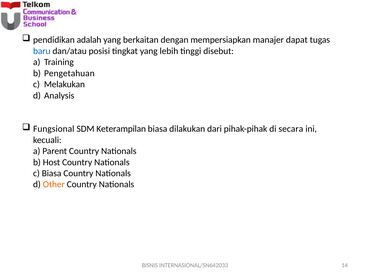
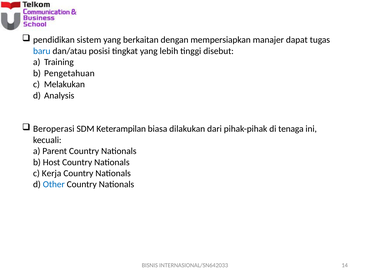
adalah: adalah -> sistem
Fungsional: Fungsional -> Beroperasi
secara: secara -> tenaga
c Biasa: Biasa -> Kerja
Other colour: orange -> blue
